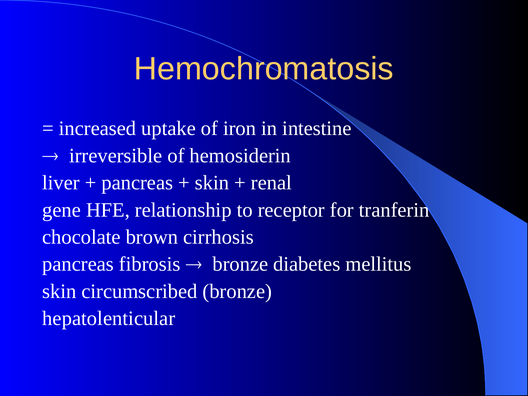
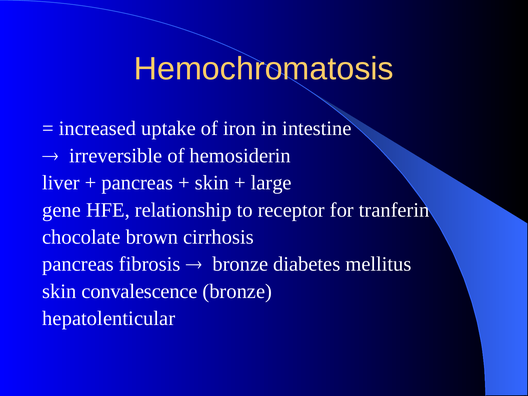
renal: renal -> large
circumscribed: circumscribed -> convalescence
